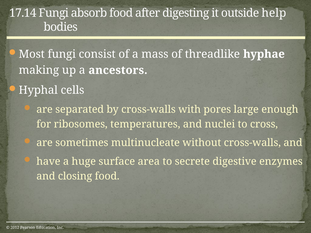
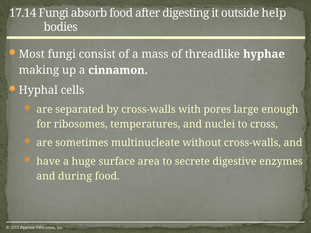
ancestors: ancestors -> cinnamon
closing: closing -> during
